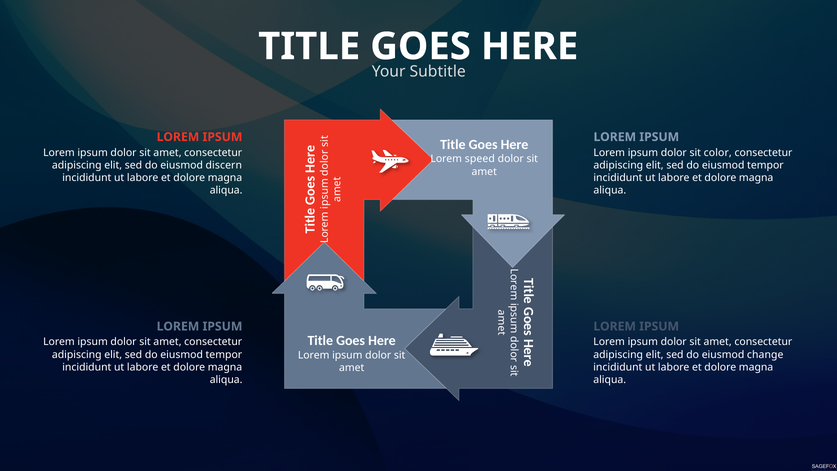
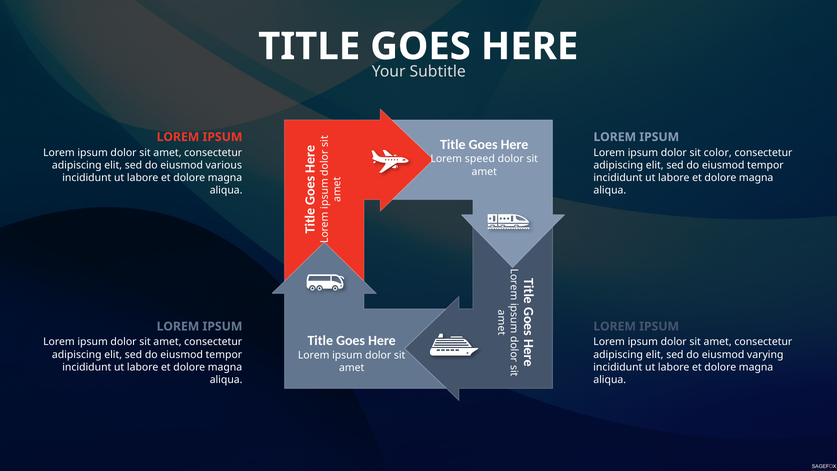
discern: discern -> various
change: change -> varying
